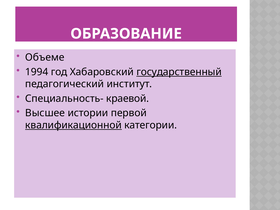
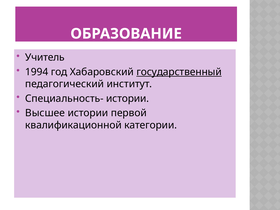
Объеме: Объеме -> Учитель
Специальность- краевой: краевой -> истории
квалификационной underline: present -> none
